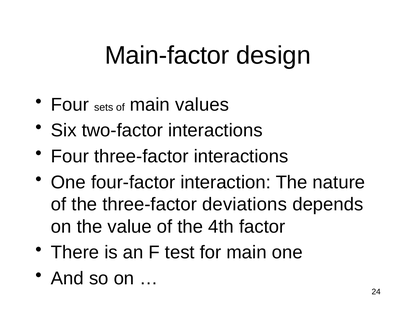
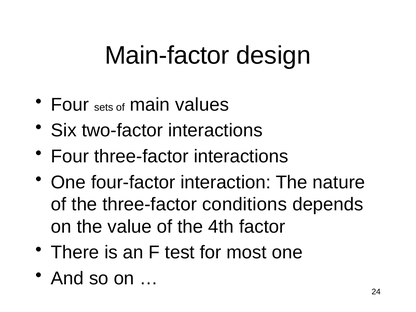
deviations: deviations -> conditions
for main: main -> most
